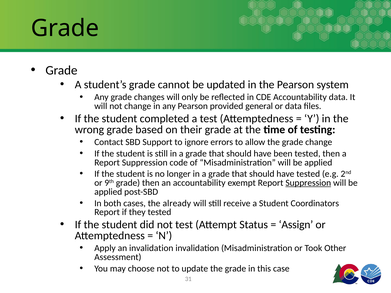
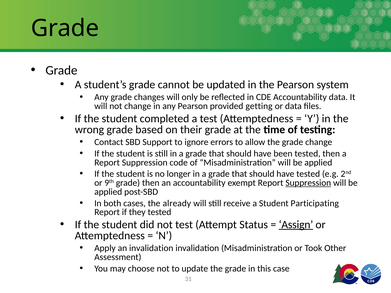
general: general -> getting
Coordinators: Coordinators -> Participating
Assign underline: none -> present
